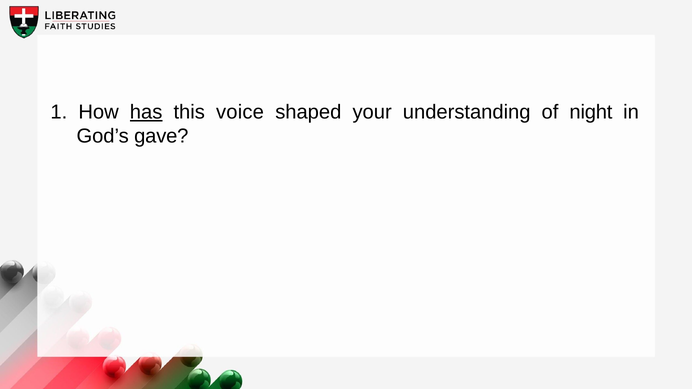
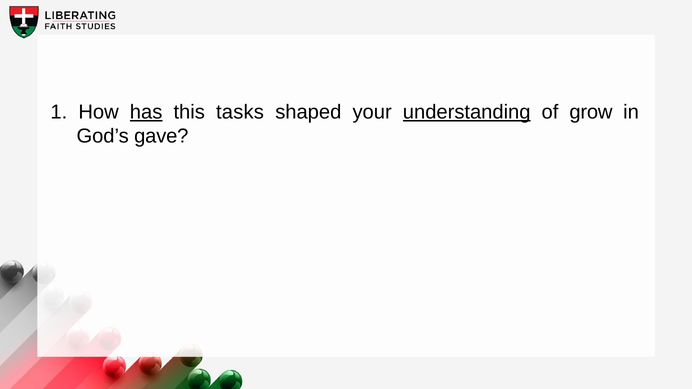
voice: voice -> tasks
understanding underline: none -> present
night: night -> grow
